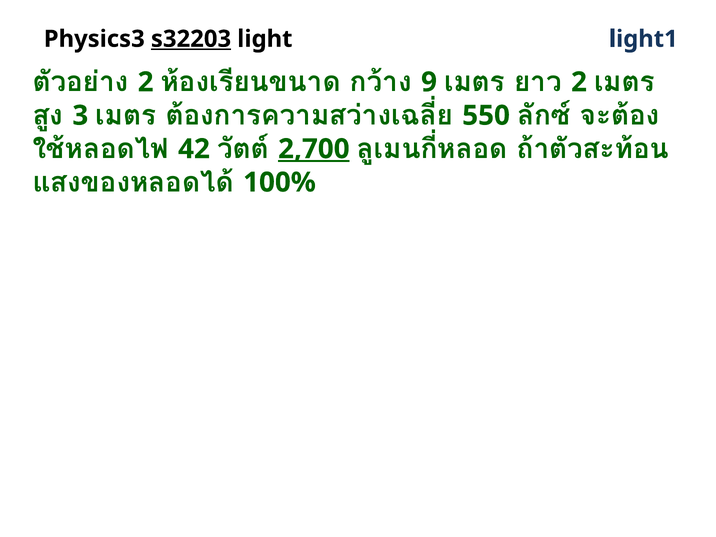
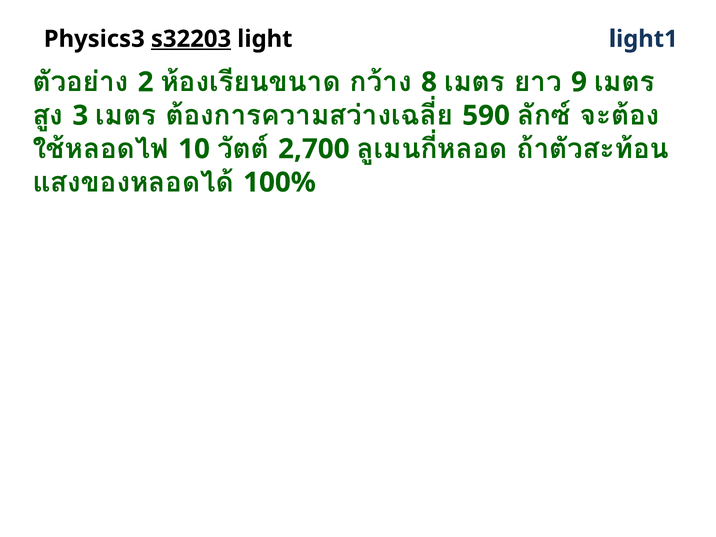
9: 9 -> 8
2 at (579, 82): 2 -> 9
550: 550 -> 590
42: 42 -> 10
2,700 underline: present -> none
